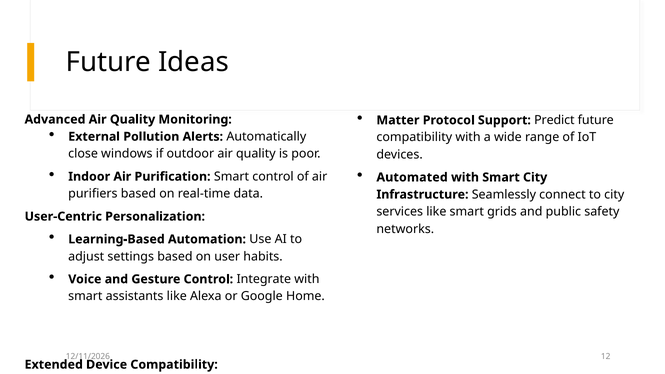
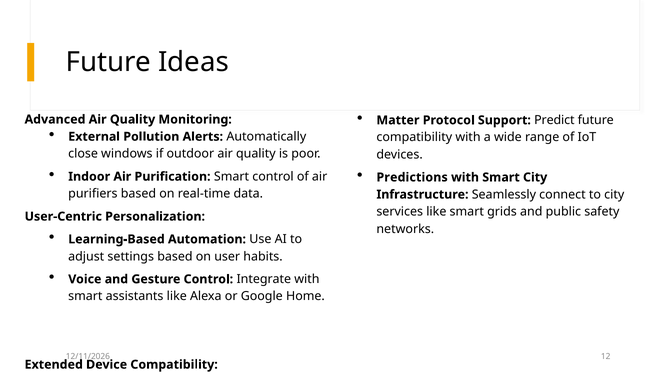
Automated: Automated -> Predictions
